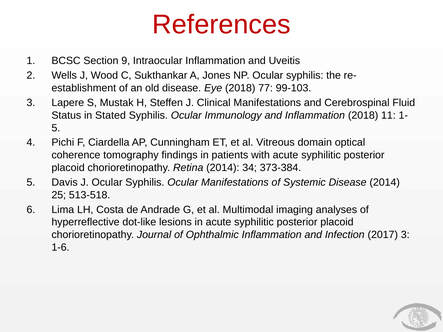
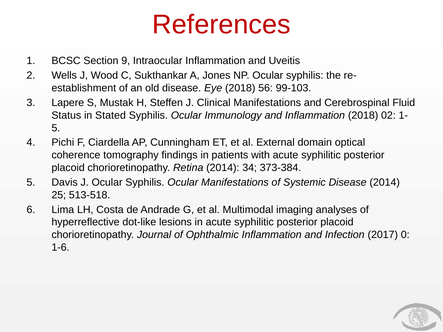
77: 77 -> 56
11: 11 -> 02
Vitreous: Vitreous -> External
2017 3: 3 -> 0
